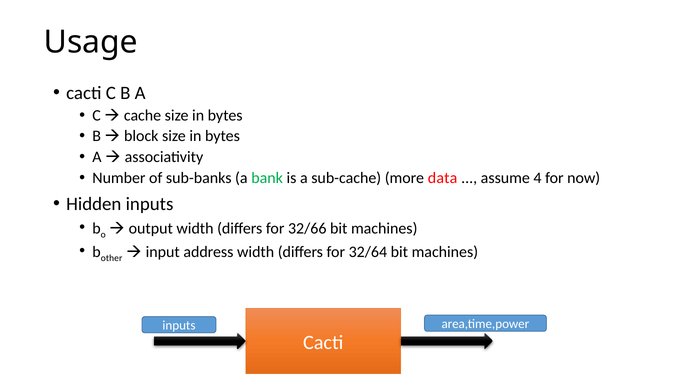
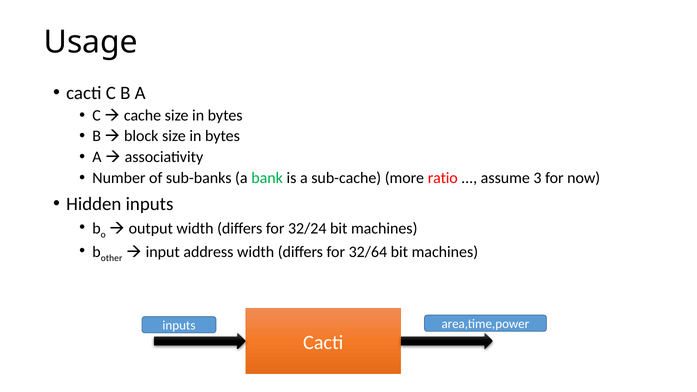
data: data -> ratio
4: 4 -> 3
32/66: 32/66 -> 32/24
